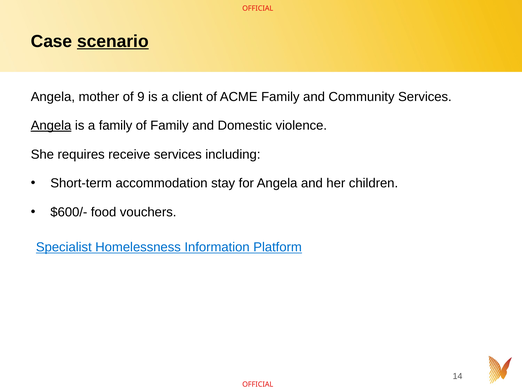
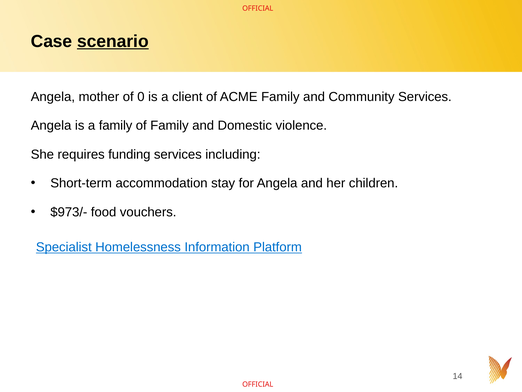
9: 9 -> 0
Angela at (51, 125) underline: present -> none
receive: receive -> funding
$600/-: $600/- -> $973/-
